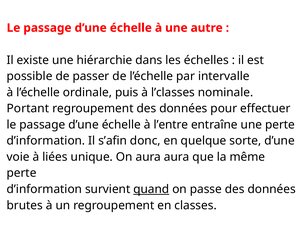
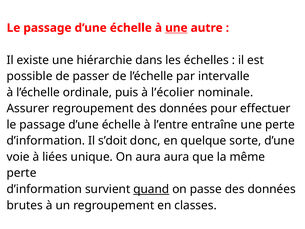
une at (176, 28) underline: none -> present
l’classes: l’classes -> l’écolier
Portant: Portant -> Assurer
s’afin: s’afin -> s’doit
